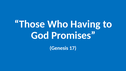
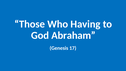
Promises: Promises -> Abraham
